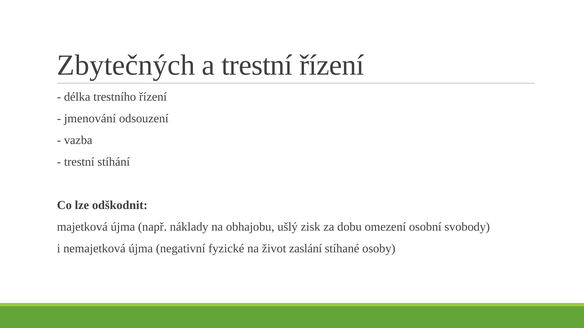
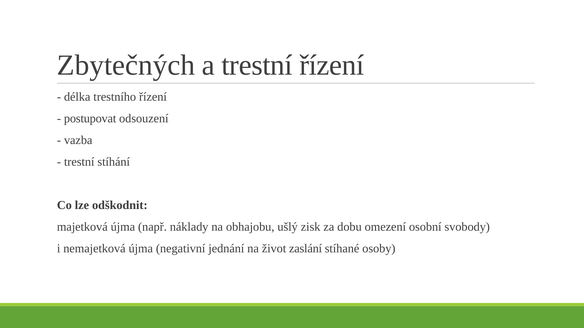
jmenování: jmenování -> postupovat
fyzické: fyzické -> jednání
